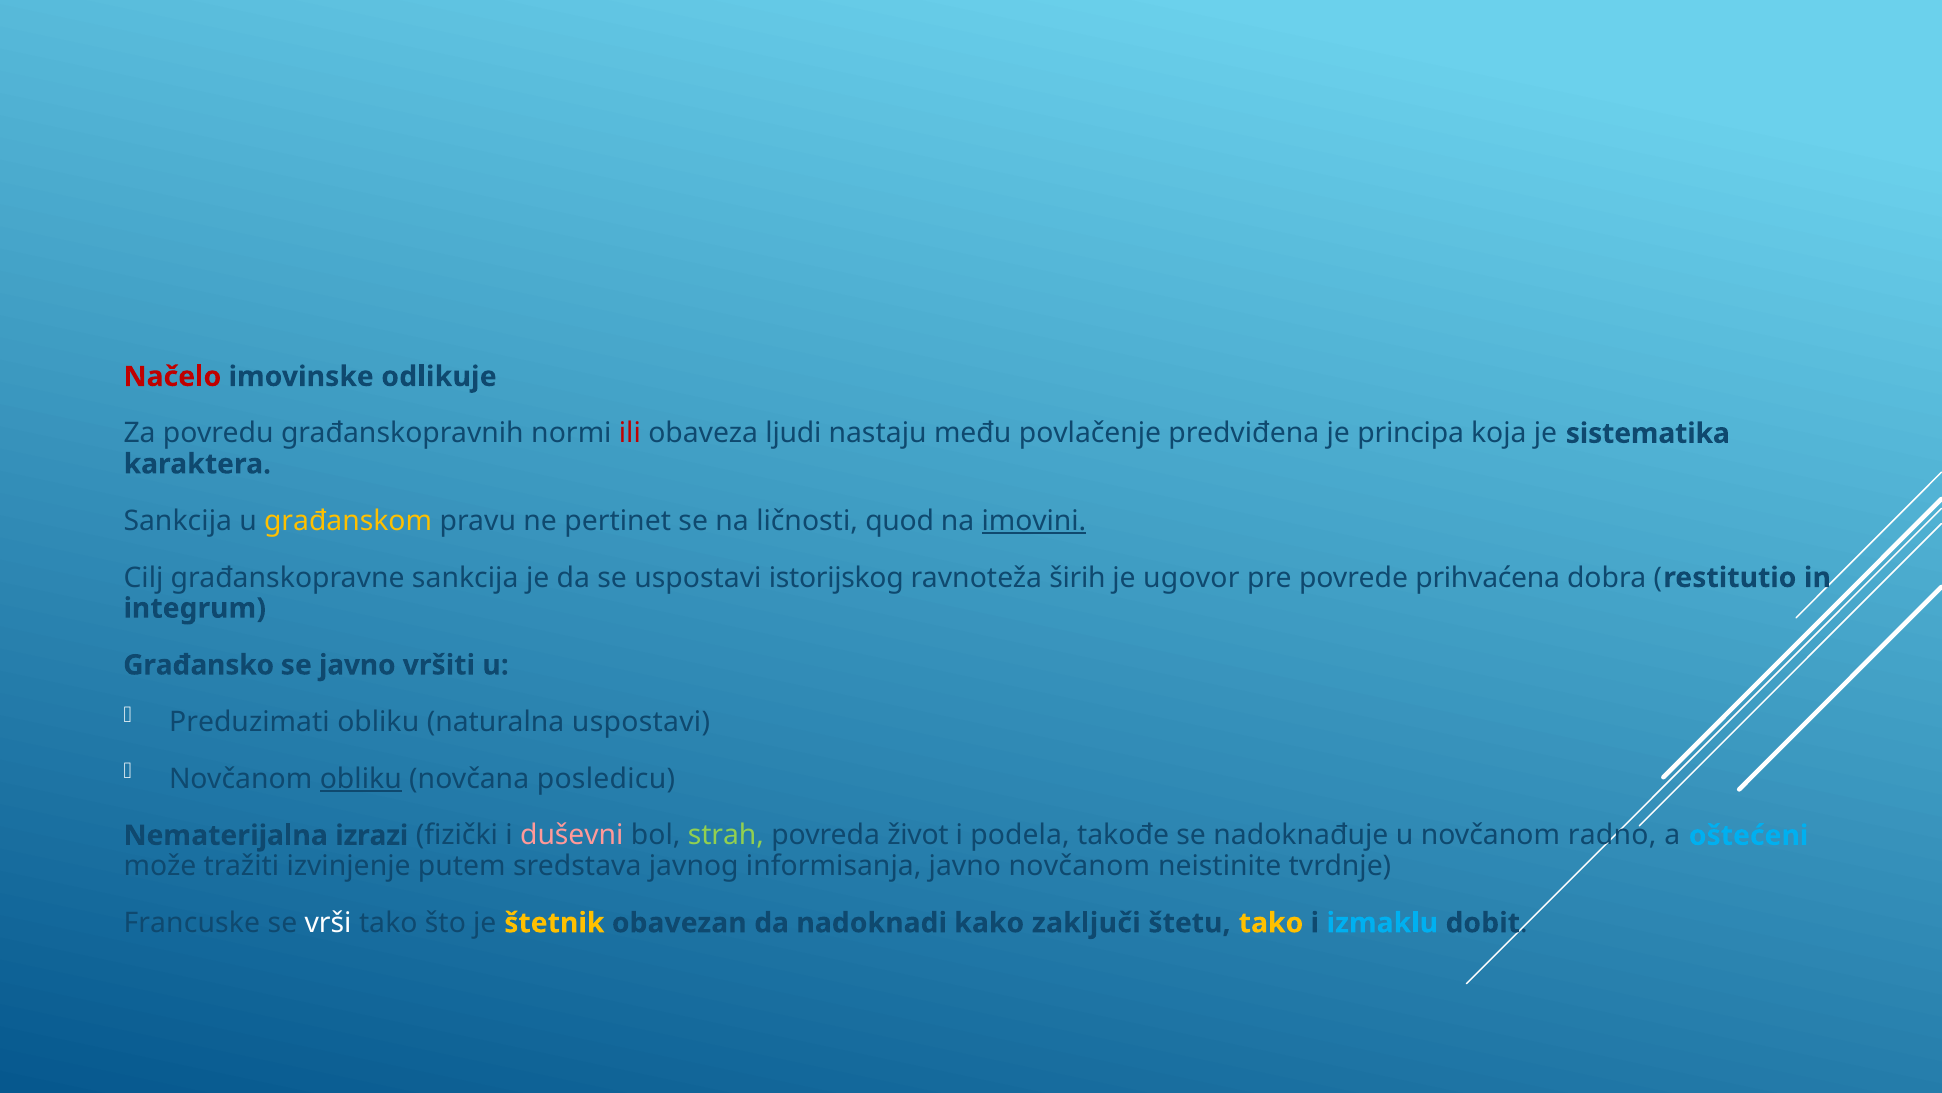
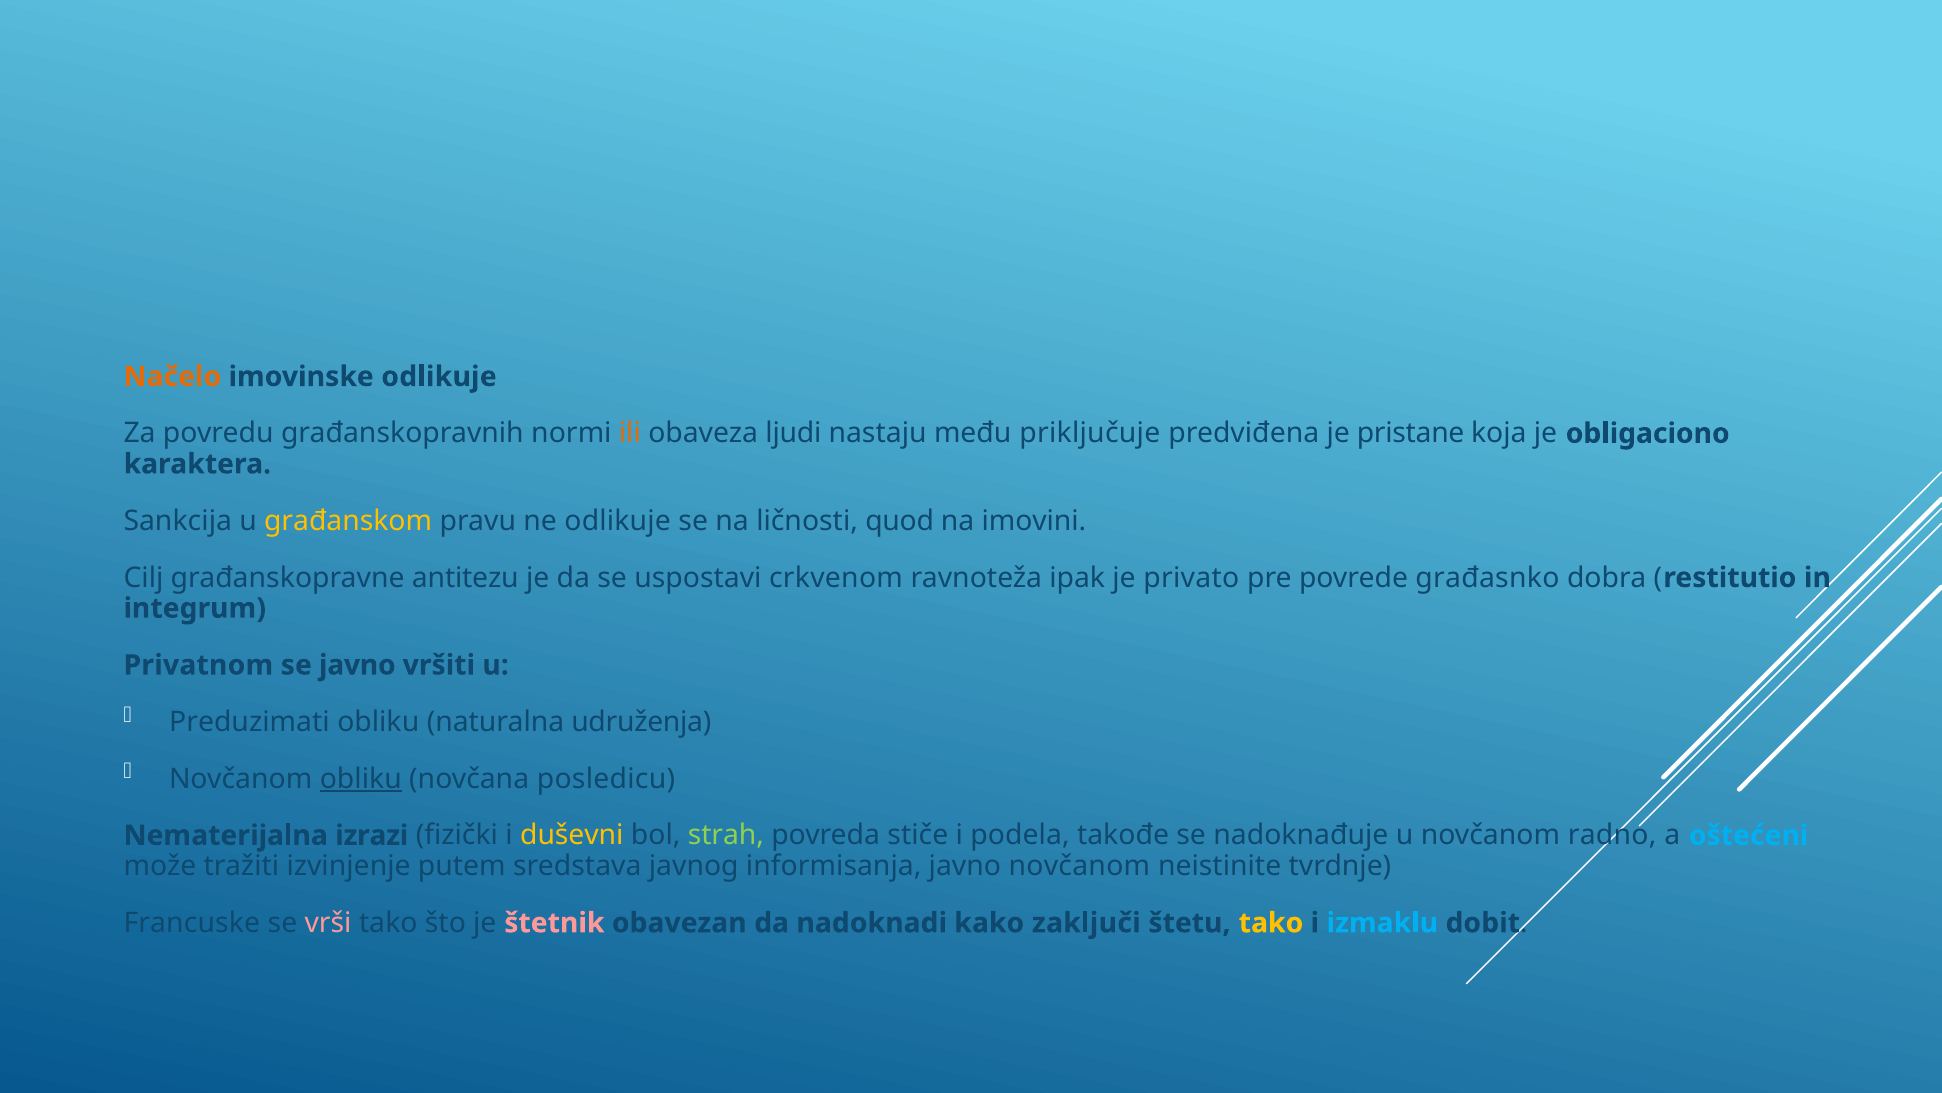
Načelo colour: red -> orange
ili colour: red -> orange
povlačenje: povlačenje -> priključuje
principa: principa -> pristane
sistematika: sistematika -> obligaciono
ne pertinet: pertinet -> odlikuje
imovini underline: present -> none
građanskopravne sankcija: sankcija -> antitezu
istorijskog: istorijskog -> crkvenom
širih: širih -> ipak
ugovor: ugovor -> privato
prihvaćena: prihvaćena -> građasnko
Građansko: Građansko -> Privatnom
naturalna uspostavi: uspostavi -> udruženja
duševni colour: pink -> yellow
život: život -> stiče
vrši colour: white -> pink
štetnik colour: yellow -> pink
